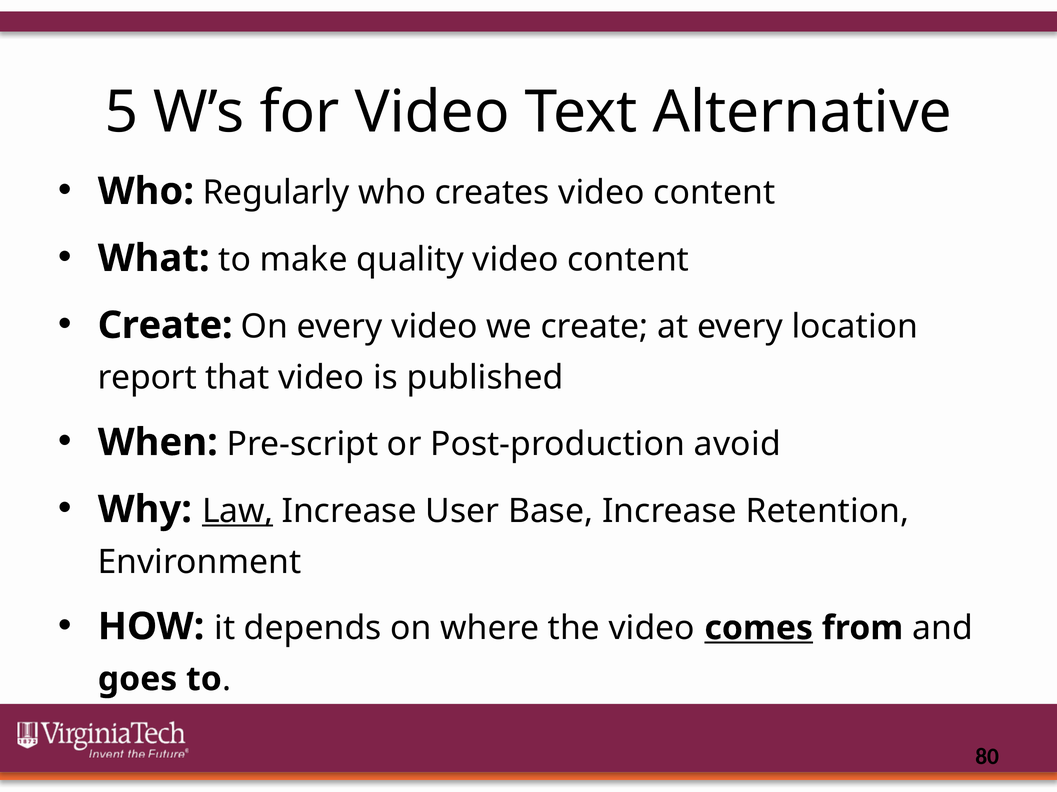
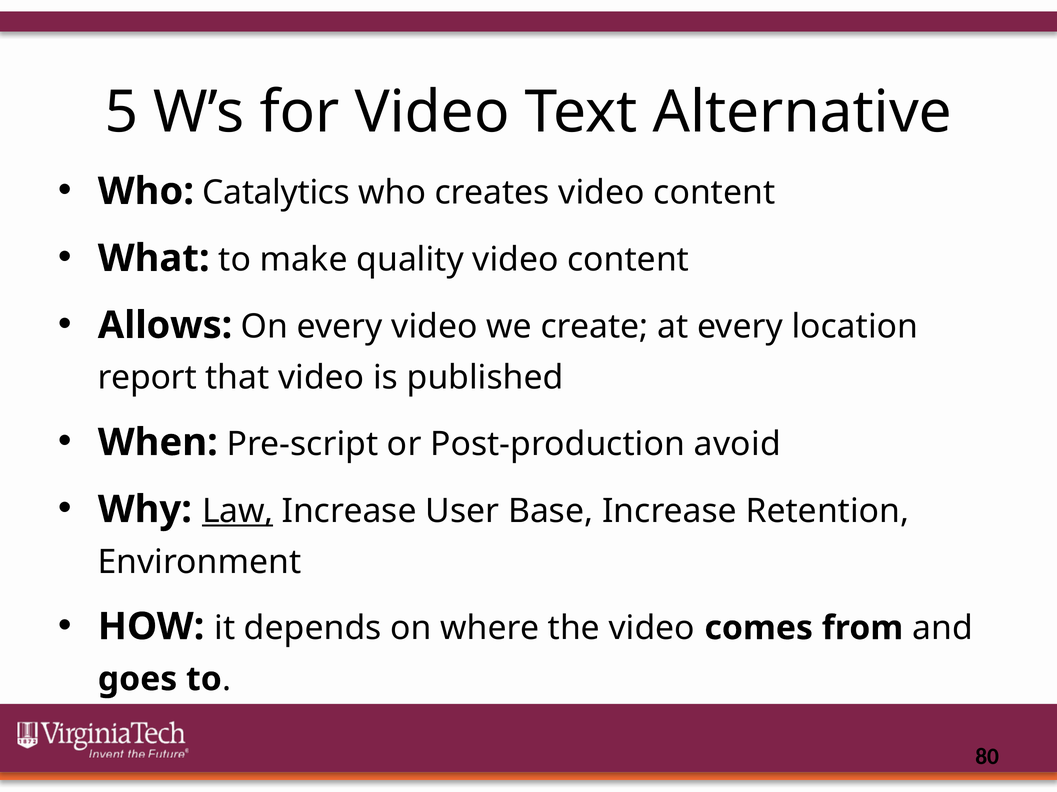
Regularly: Regularly -> Catalytics
Create at (165, 326): Create -> Allows
comes underline: present -> none
